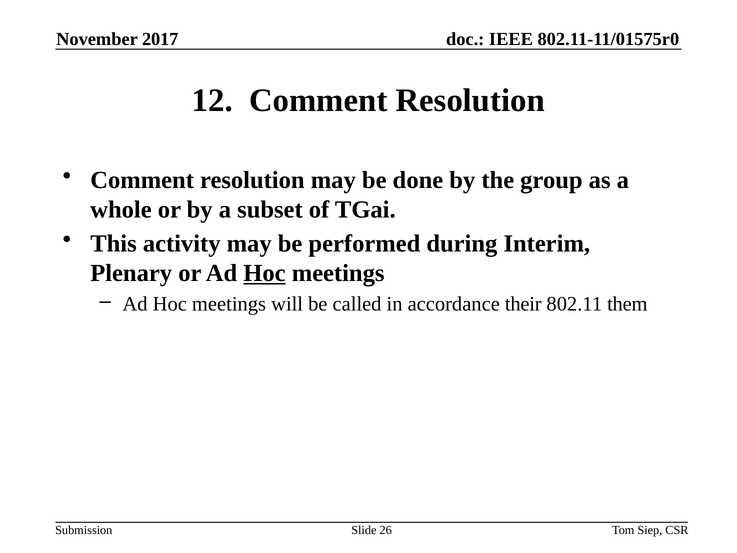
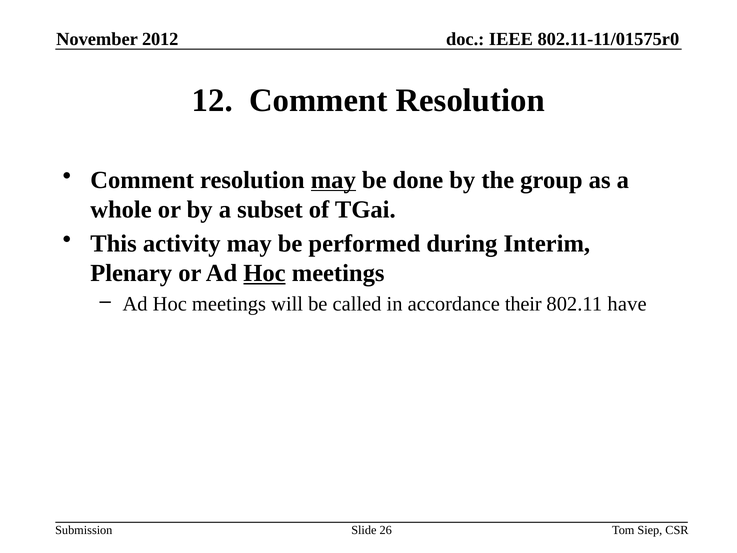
2017: 2017 -> 2012
may at (333, 180) underline: none -> present
them: them -> have
